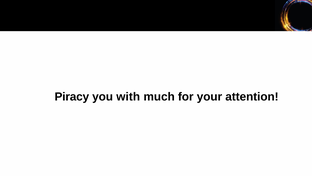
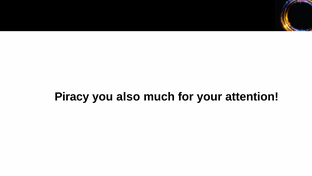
with: with -> also
